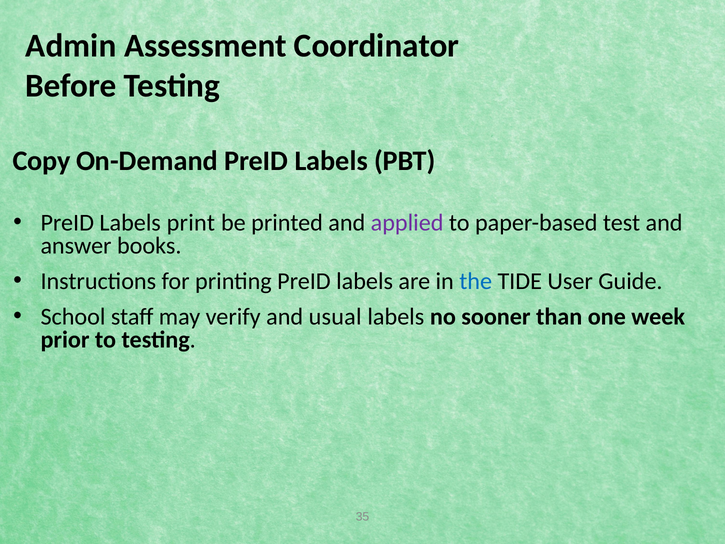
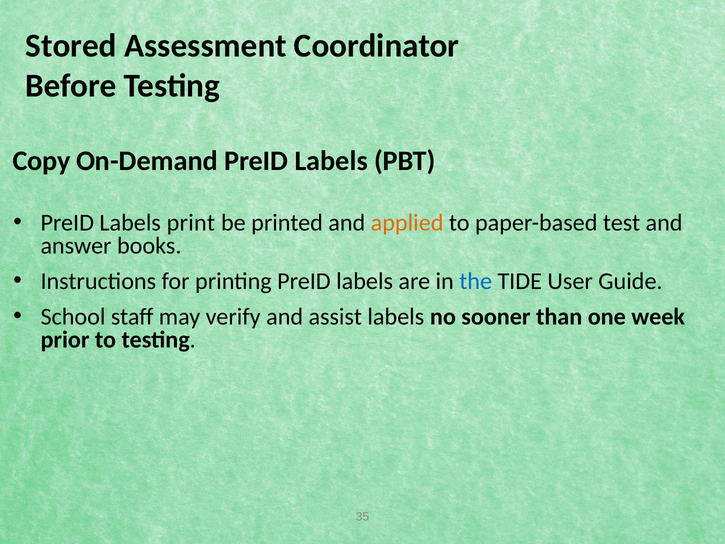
Admin: Admin -> Stored
applied colour: purple -> orange
usual: usual -> assist
